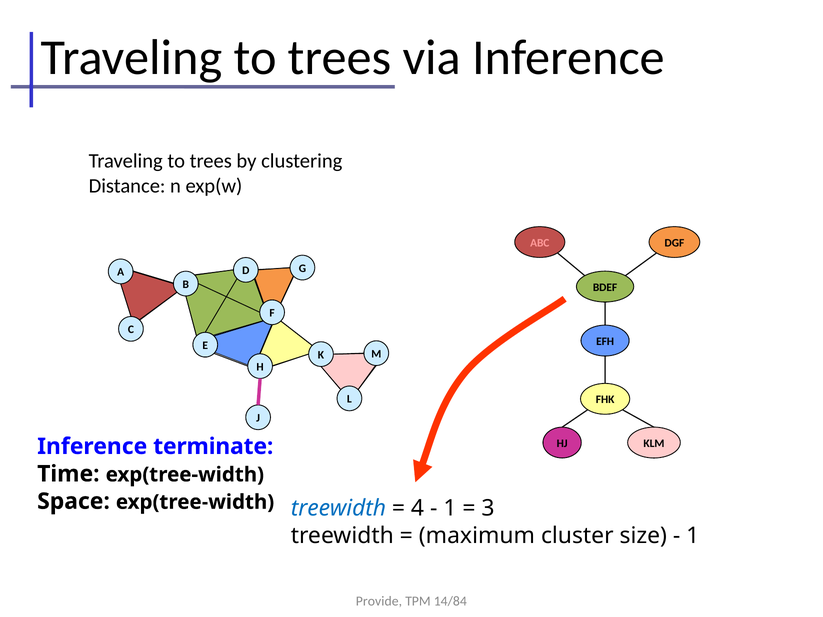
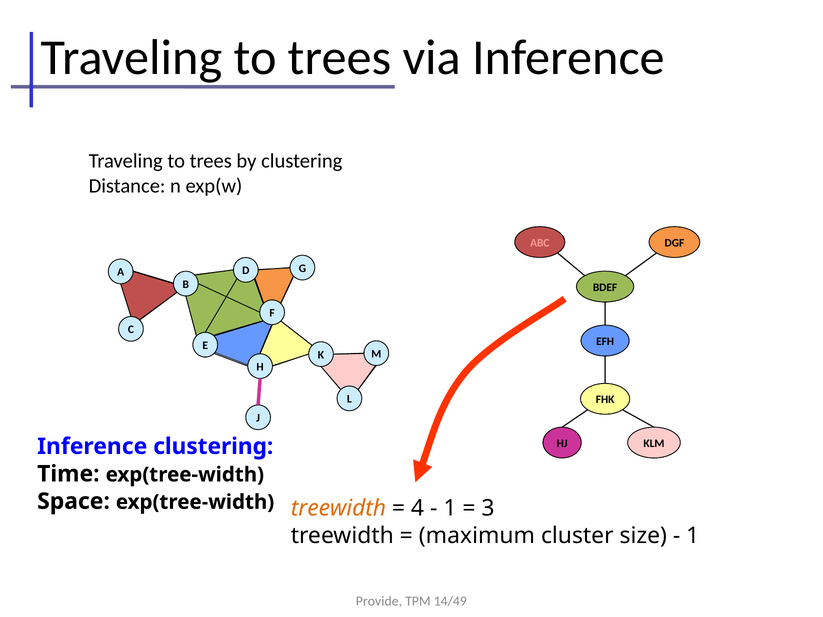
Inference terminate: terminate -> clustering
treewidth at (338, 509) colour: blue -> orange
14/84: 14/84 -> 14/49
